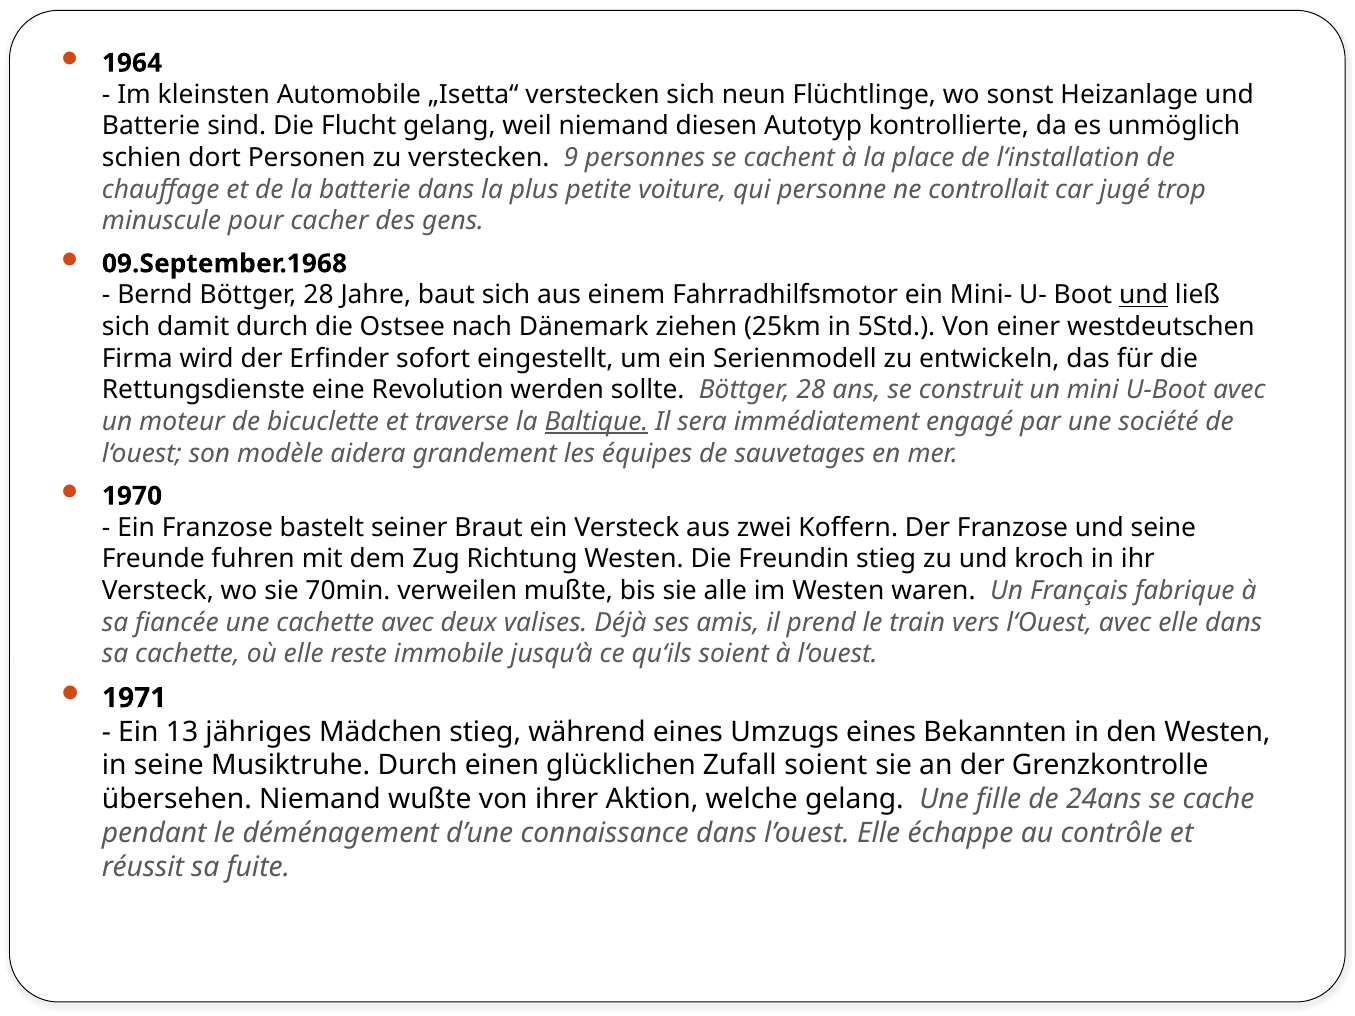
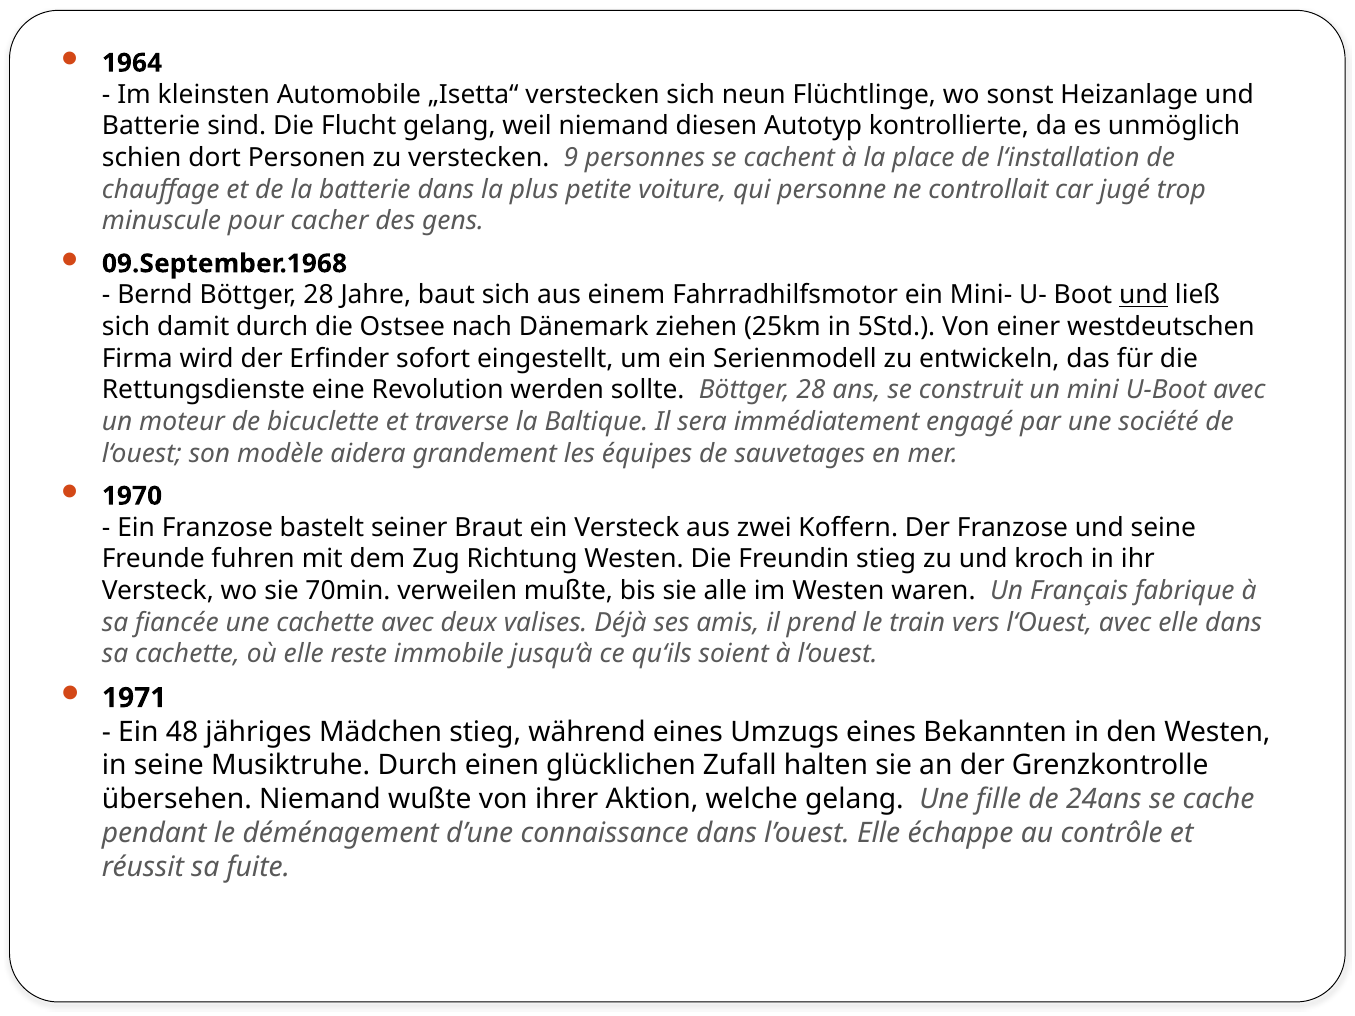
Baltique underline: present -> none
13: 13 -> 48
Zufall soient: soient -> halten
